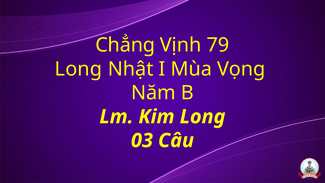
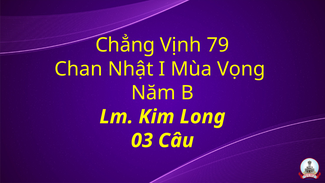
Long at (78, 69): Long -> Chan
